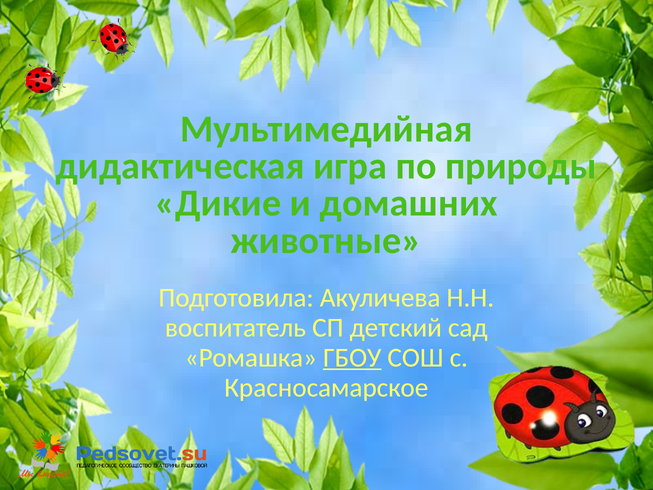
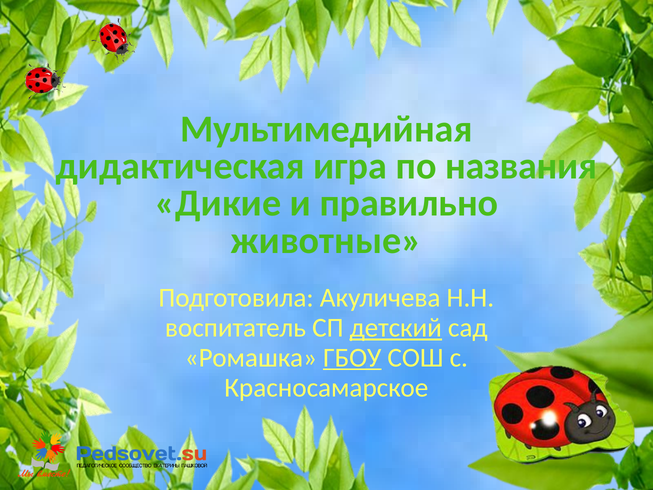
природы: природы -> названия
домашних: домашних -> правильно
детский underline: none -> present
